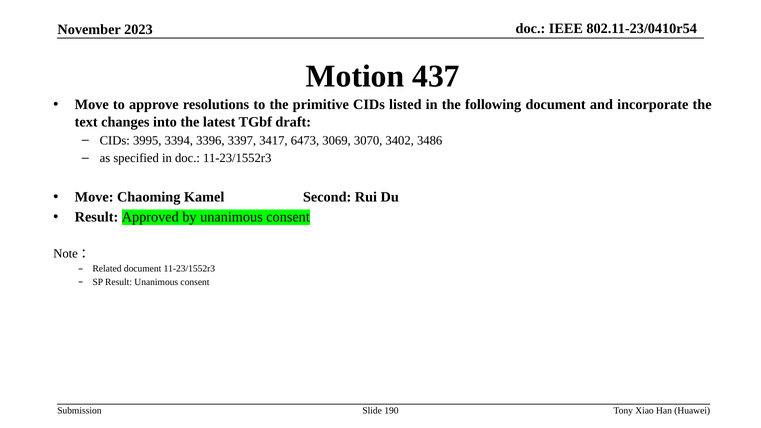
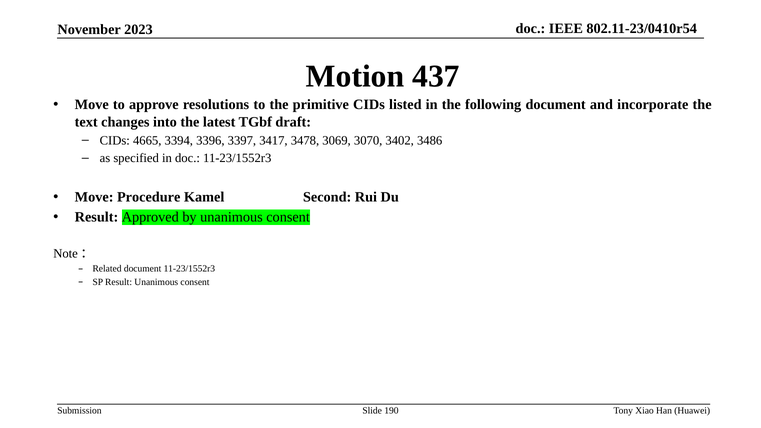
3995: 3995 -> 4665
6473: 6473 -> 3478
Chaoming: Chaoming -> Procedure
